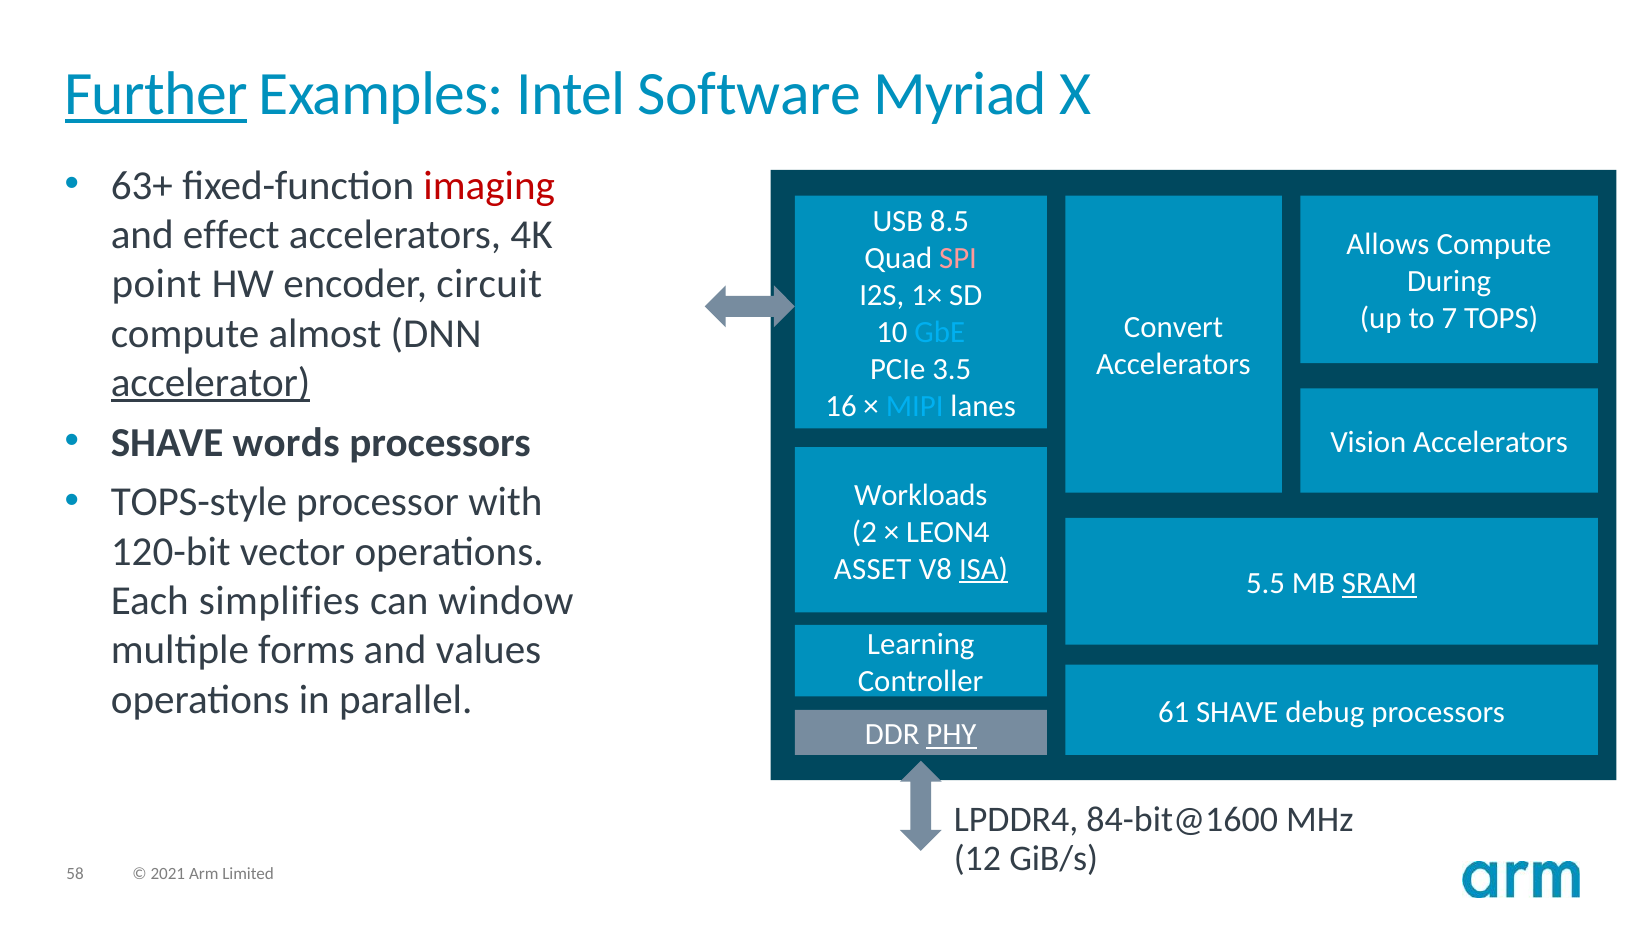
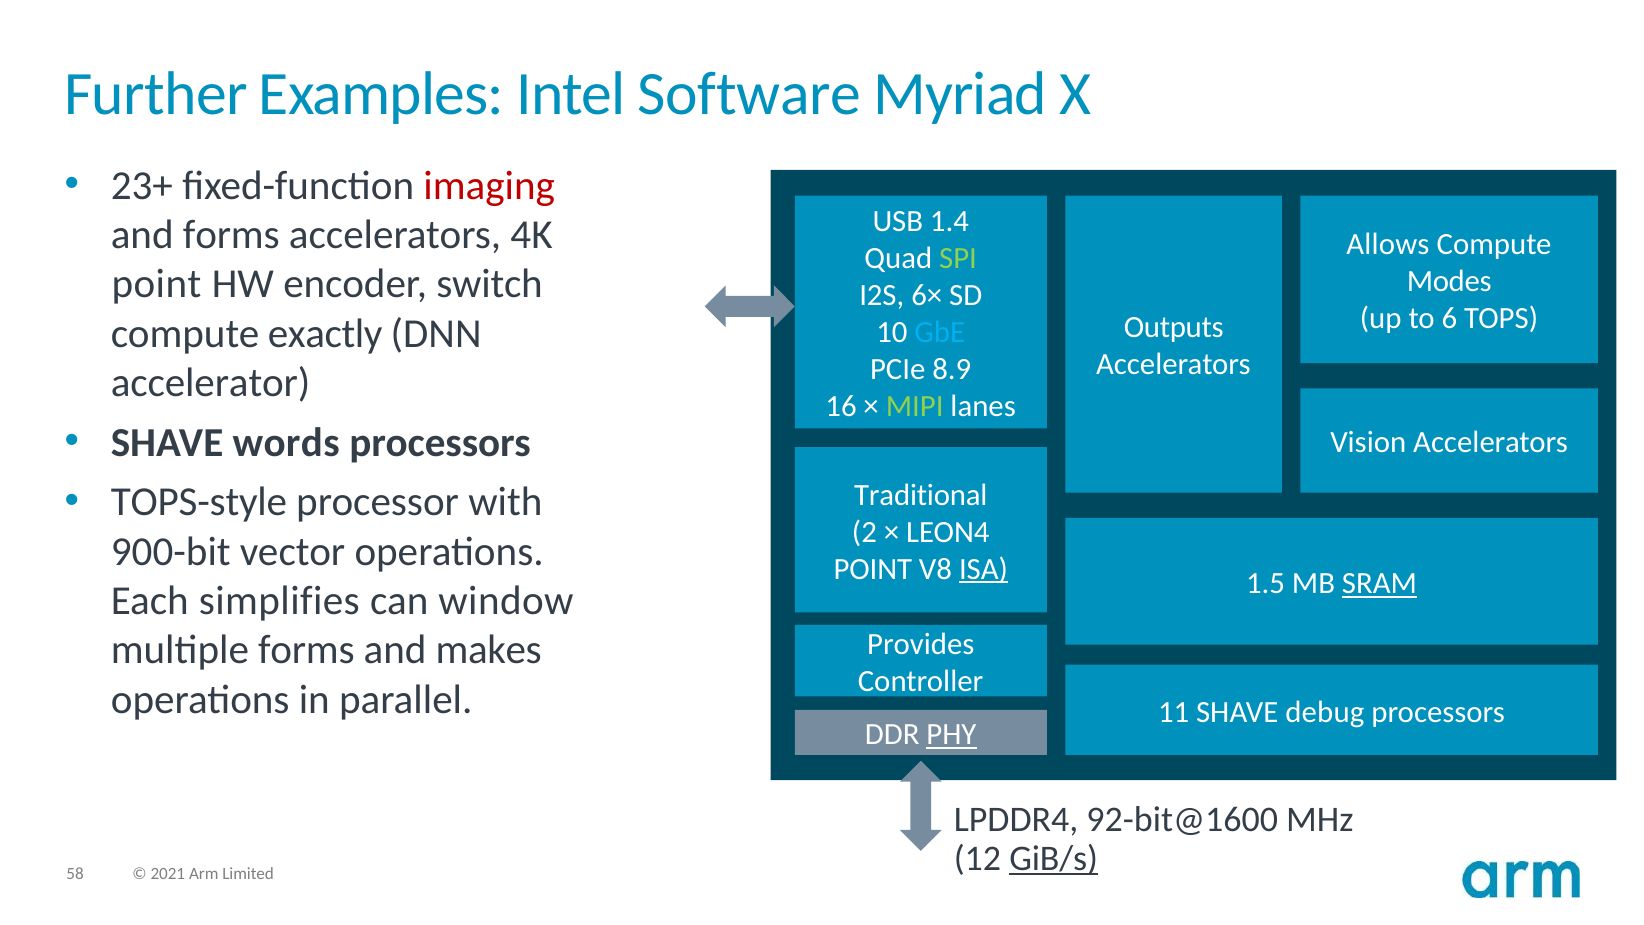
Further underline: present -> none
63+: 63+ -> 23+
8.5: 8.5 -> 1.4
and effect: effect -> forms
SPI colour: pink -> light green
circuit: circuit -> switch
During: During -> Modes
1×: 1× -> 6×
7: 7 -> 6
Convert: Convert -> Outputs
almost: almost -> exactly
3.5: 3.5 -> 8.9
accelerator underline: present -> none
MIPI colour: light blue -> light green
Workloads: Workloads -> Traditional
120-bit: 120-bit -> 900-bit
ASSET at (873, 569): ASSET -> POINT
5.5: 5.5 -> 1.5
Learning: Learning -> Provides
values: values -> makes
61: 61 -> 11
84-bit@1600: 84-bit@1600 -> 92-bit@1600
GiB/s underline: none -> present
